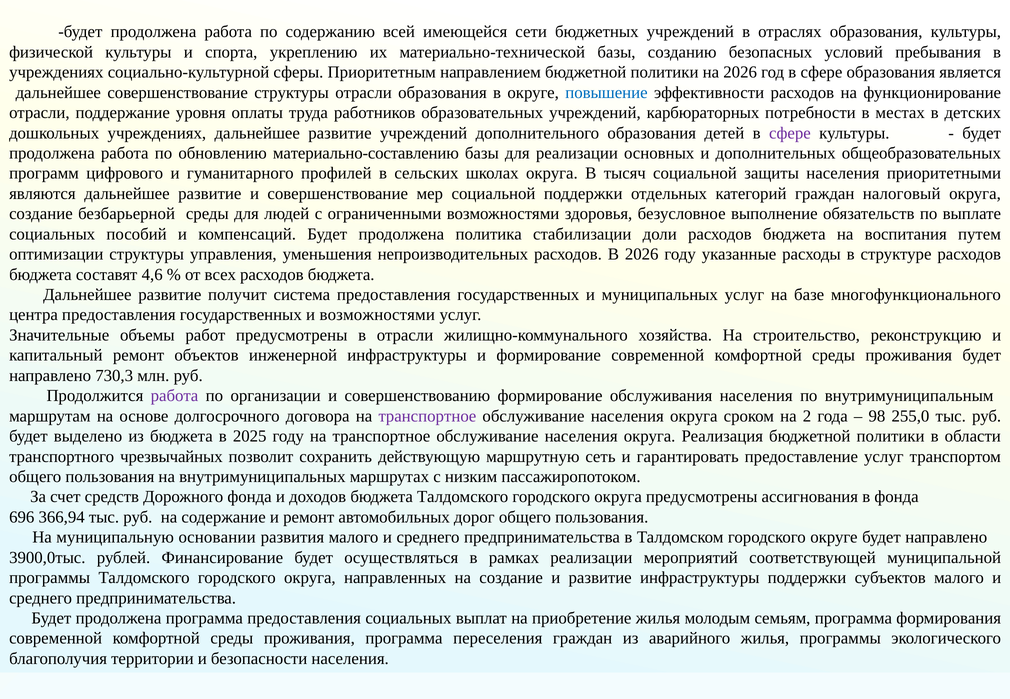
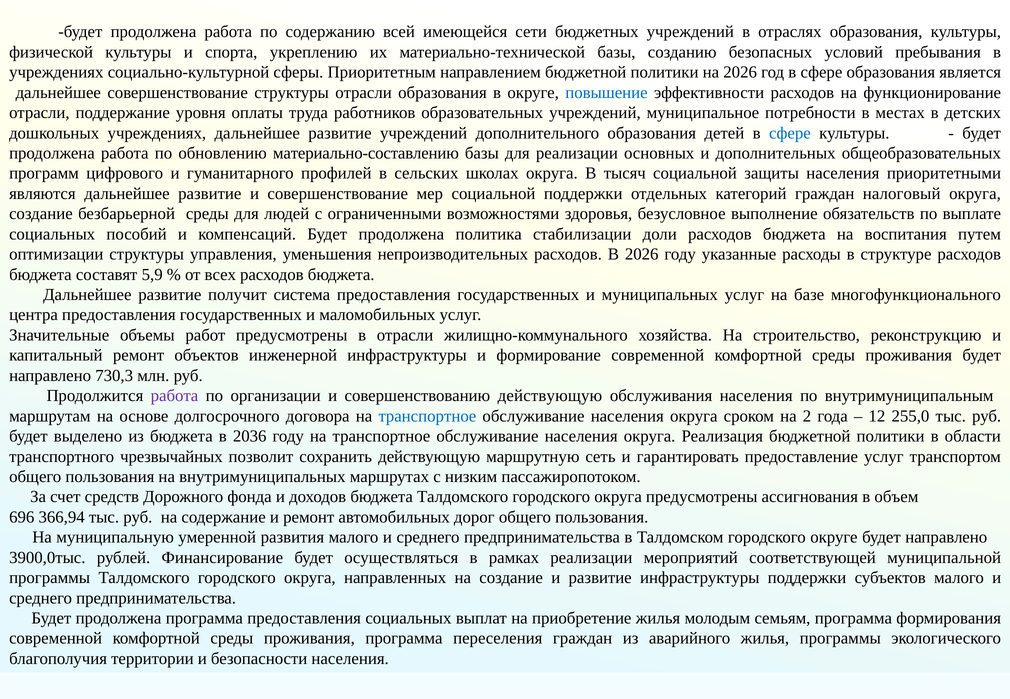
карбюраторных: карбюраторных -> муниципальное
сфере at (790, 133) colour: purple -> blue
4,6: 4,6 -> 5,9
и возможностями: возможностями -> маломобильных
совершенствованию формирование: формирование -> действующую
транспортное at (427, 416) colour: purple -> blue
98: 98 -> 12
2025: 2025 -> 2036
в фонда: фонда -> объем
основании: основании -> умеренной
